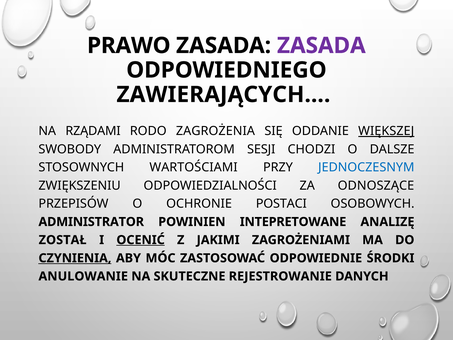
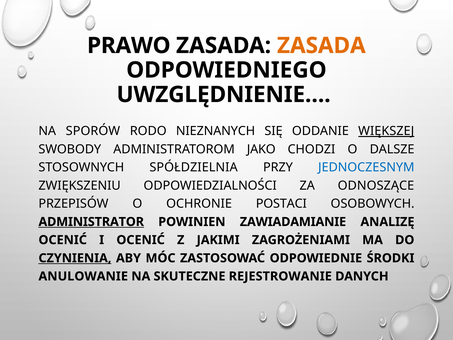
ZASADA at (321, 46) colour: purple -> orange
ZAWIERAJĄCYCH…: ZAWIERAJĄCYCH… -> UWZGLĘDNIENIE…
RZĄDAMI: RZĄDAMI -> SPORÓW
ZAGROŻENIA: ZAGROŻENIA -> NIEZNANYCH
SESJI: SESJI -> JAKO
WARTOŚCIAMI: WARTOŚCIAMI -> SPÓŁDZIELNIA
ADMINISTRATOR underline: none -> present
INTEPRETOWANE: INTEPRETOWANE -> ZAWIADAMIANIE
ZOSTAŁ at (63, 240): ZOSTAŁ -> OCENIĆ
OCENIĆ at (141, 240) underline: present -> none
